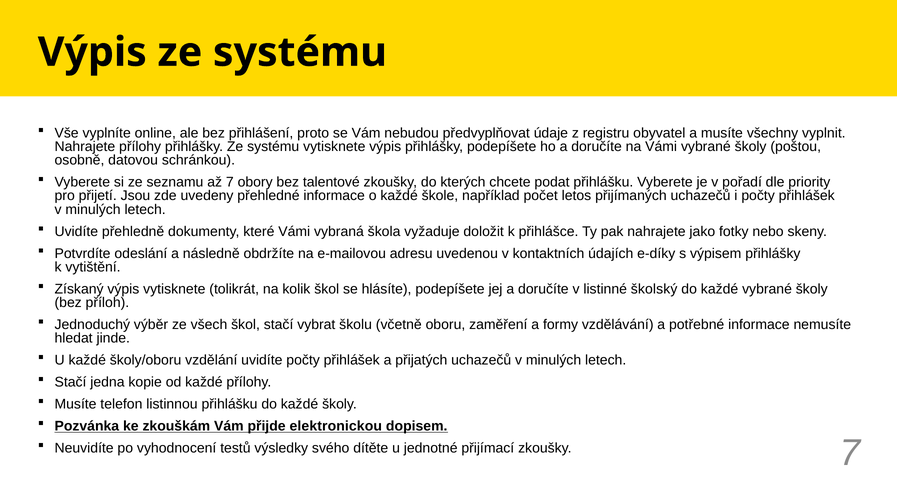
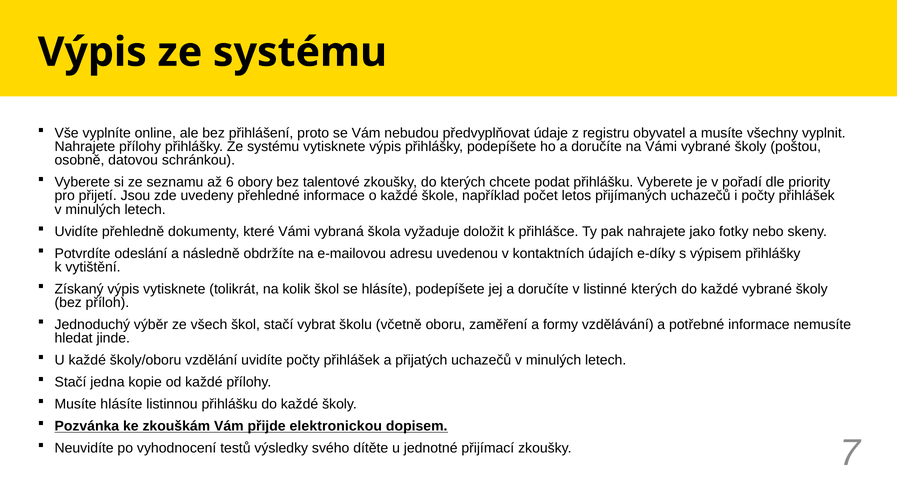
až 7: 7 -> 6
listinné školský: školský -> kterých
Musíte telefon: telefon -> hlásíte
